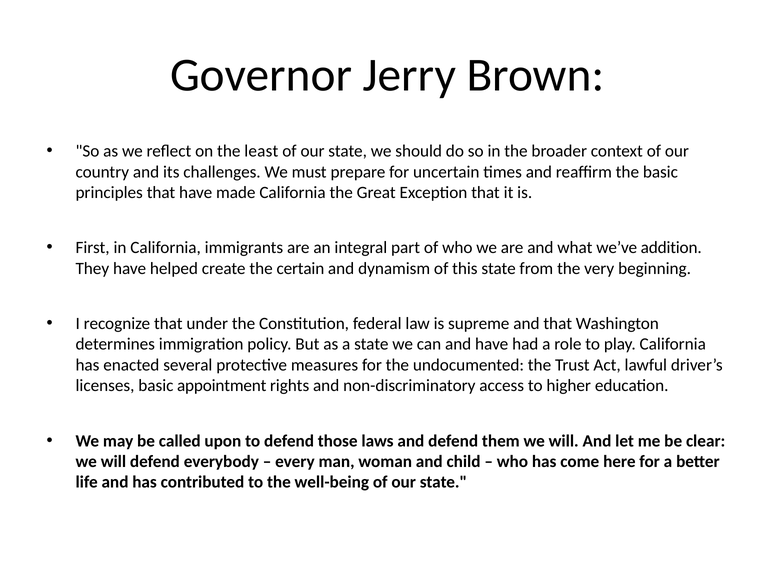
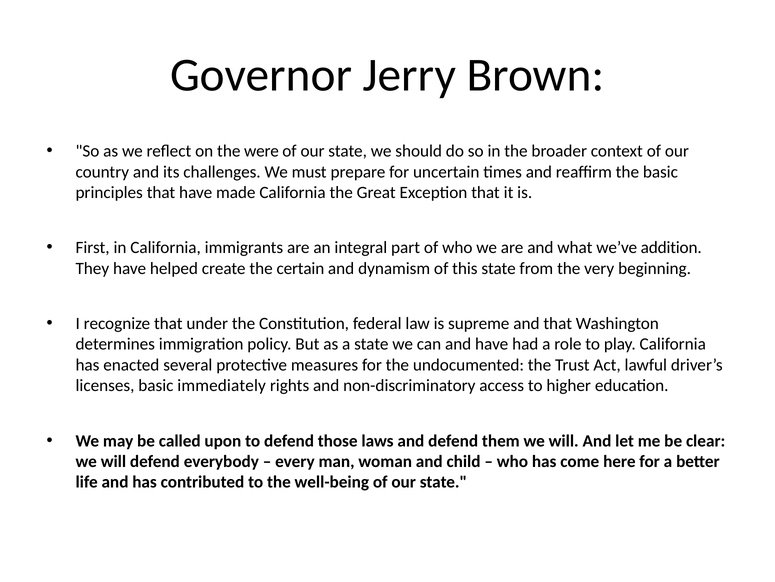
least: least -> were
appointment: appointment -> immediately
